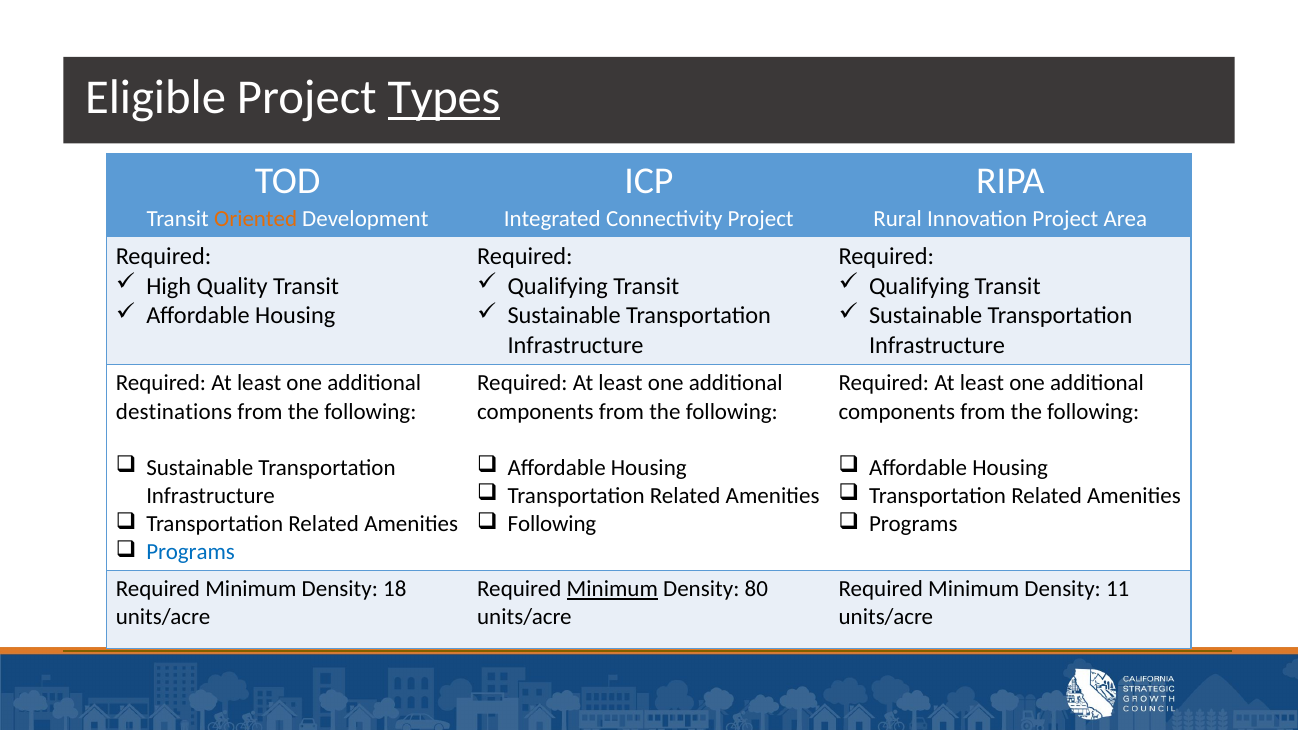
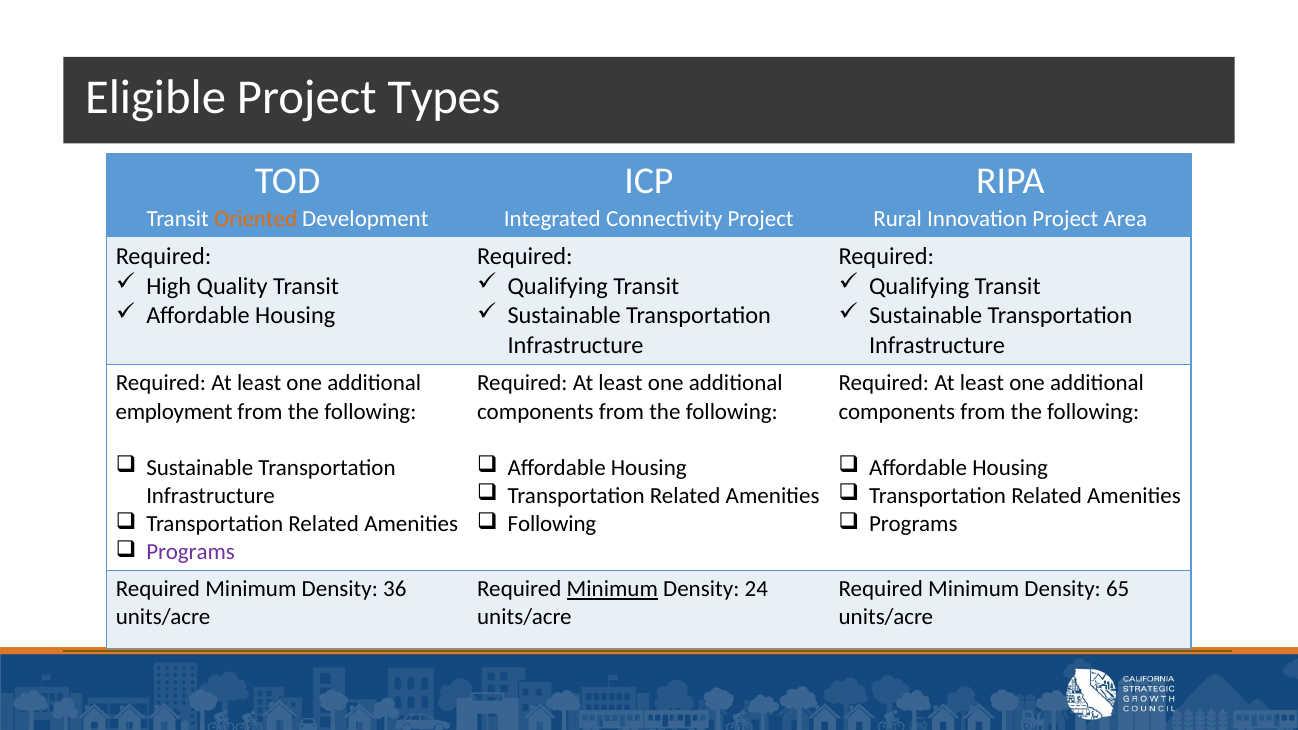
Types underline: present -> none
destinations: destinations -> employment
Programs at (191, 552) colour: blue -> purple
18: 18 -> 36
80: 80 -> 24
11: 11 -> 65
